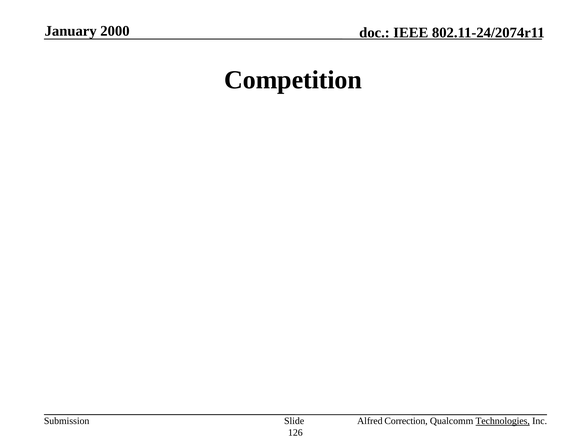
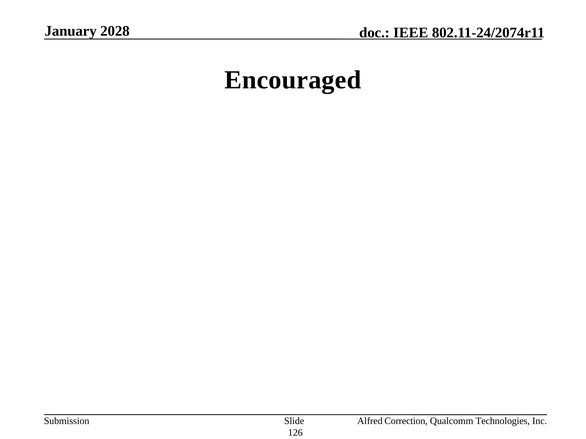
2000: 2000 -> 2028
Competition: Competition -> Encouraged
Technologies underline: present -> none
